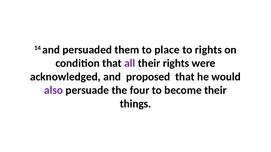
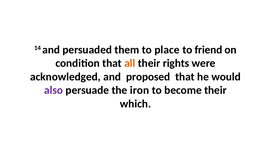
to rights: rights -> friend
all colour: purple -> orange
four: four -> iron
things: things -> which
